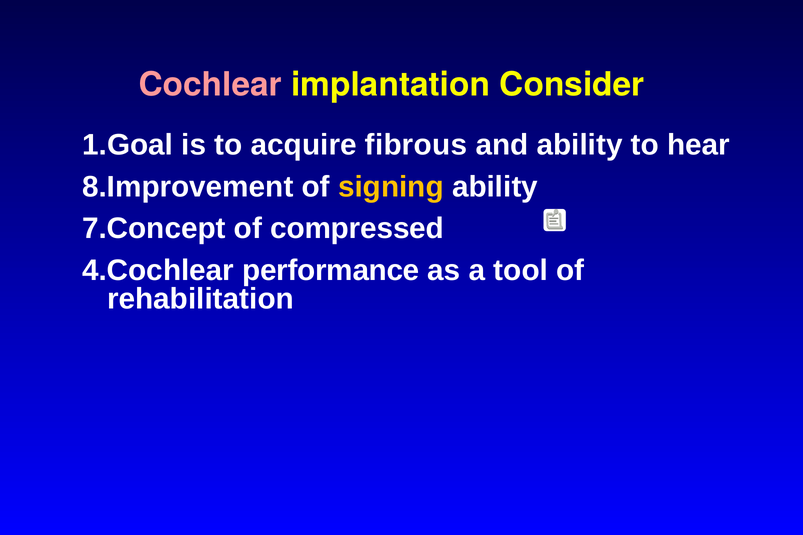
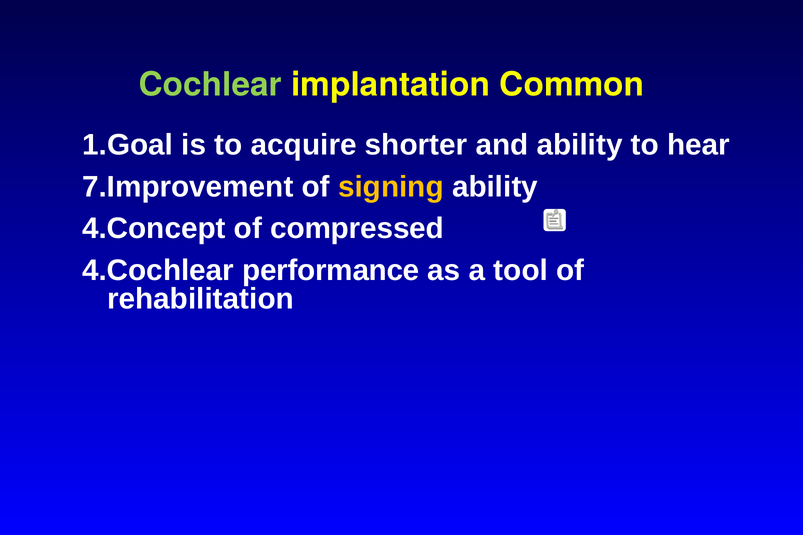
Cochlear colour: pink -> light green
Consider: Consider -> Common
fibrous: fibrous -> shorter
8.Improvement: 8.Improvement -> 7.Improvement
7.Concept: 7.Concept -> 4.Concept
